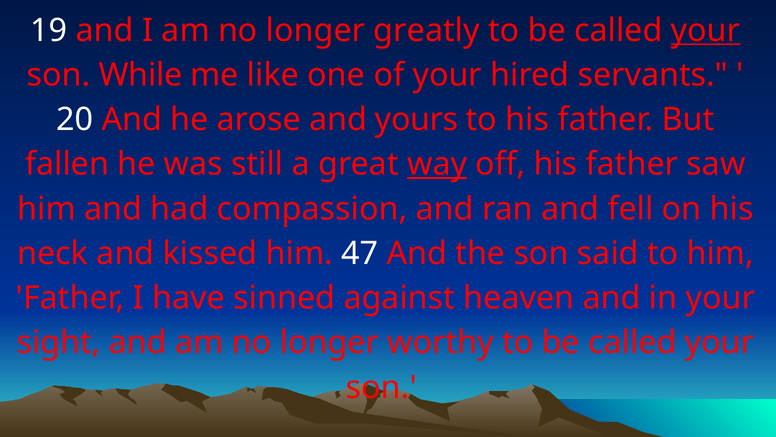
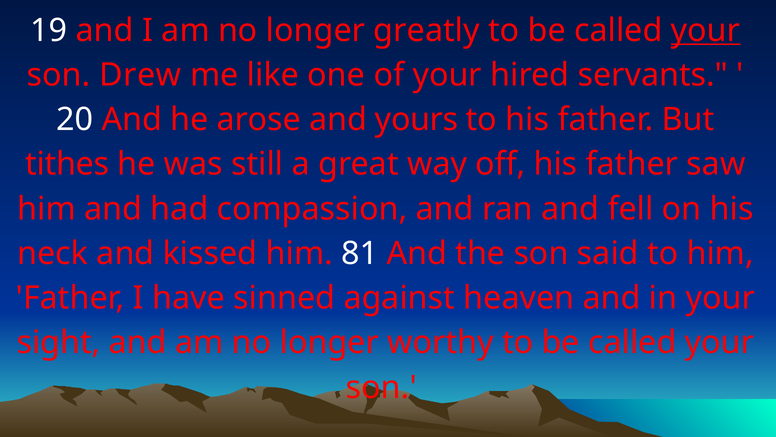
While: While -> Drew
fallen: fallen -> tithes
way underline: present -> none
47: 47 -> 81
